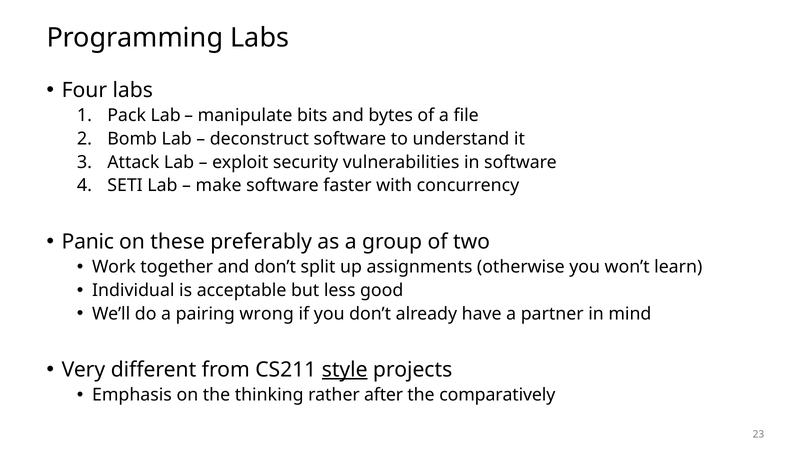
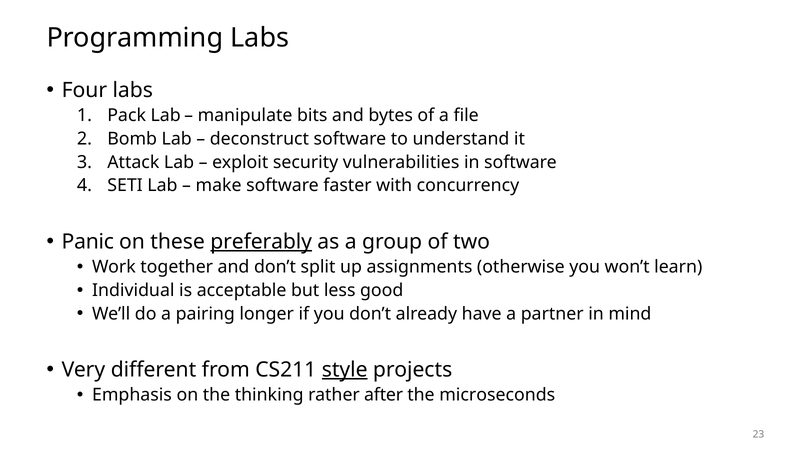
preferably underline: none -> present
wrong: wrong -> longer
comparatively: comparatively -> microseconds
